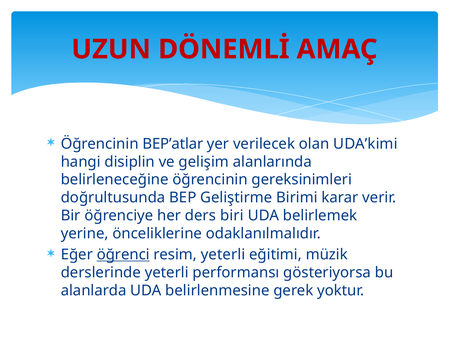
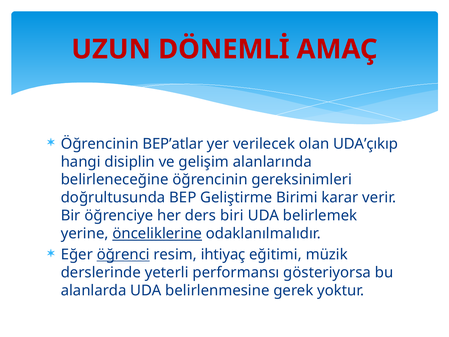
UDA’kimi: UDA’kimi -> UDA’çıkıp
önceliklerine underline: none -> present
resim yeterli: yeterli -> ihtiyaç
